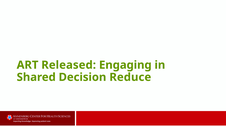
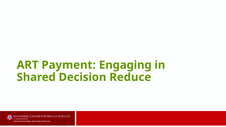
Released: Released -> Payment
